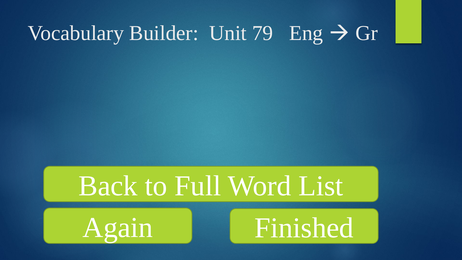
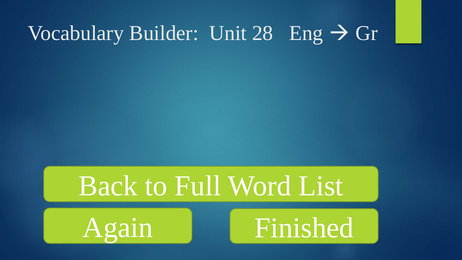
79: 79 -> 28
